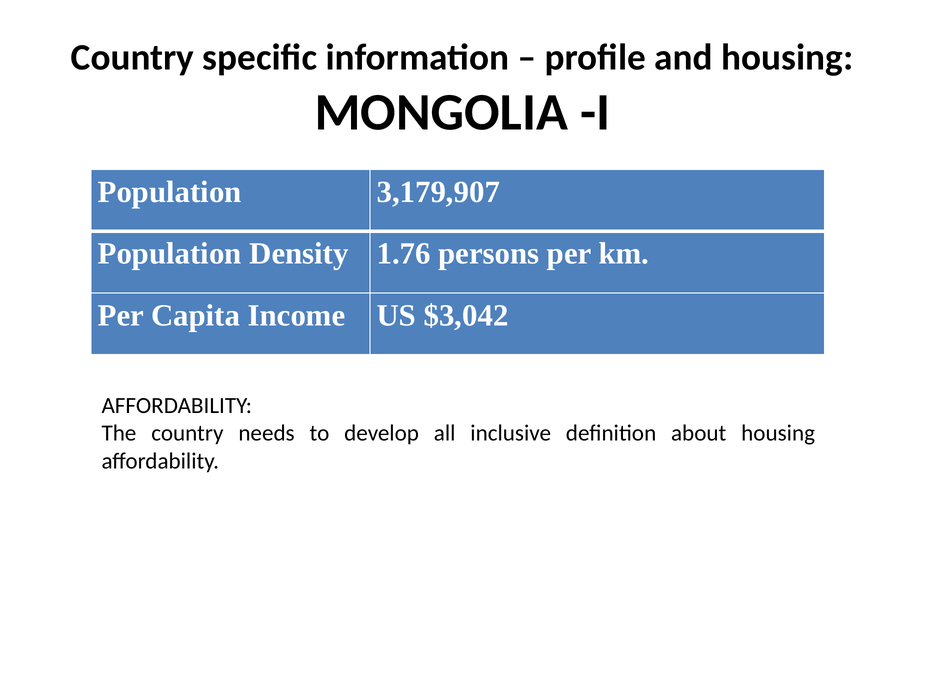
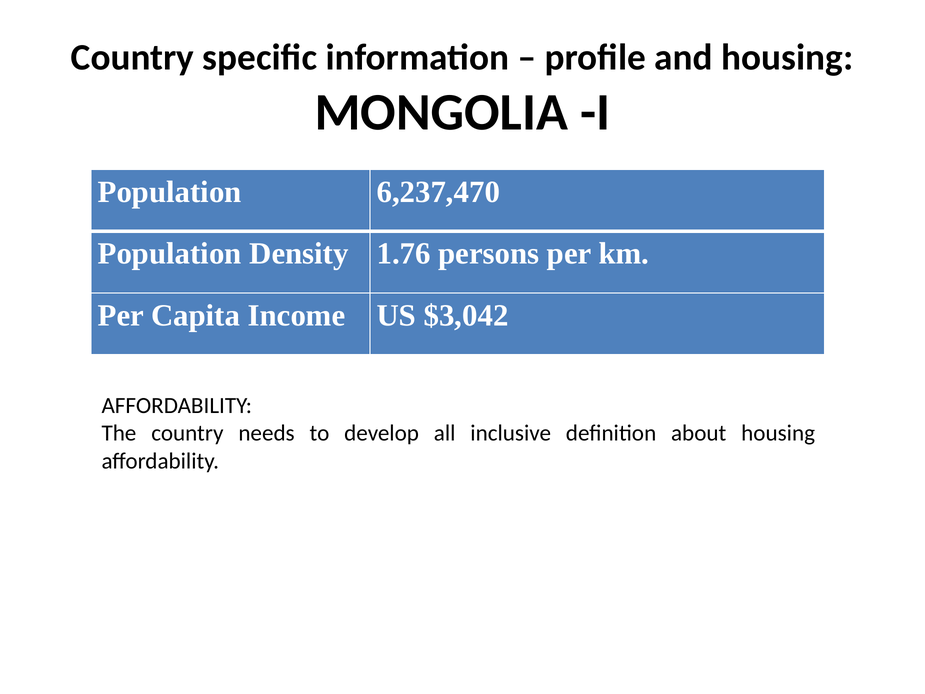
3,179,907: 3,179,907 -> 6,237,470
